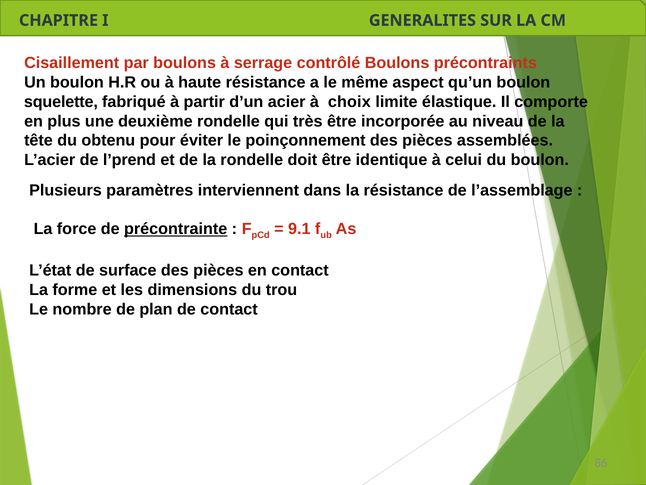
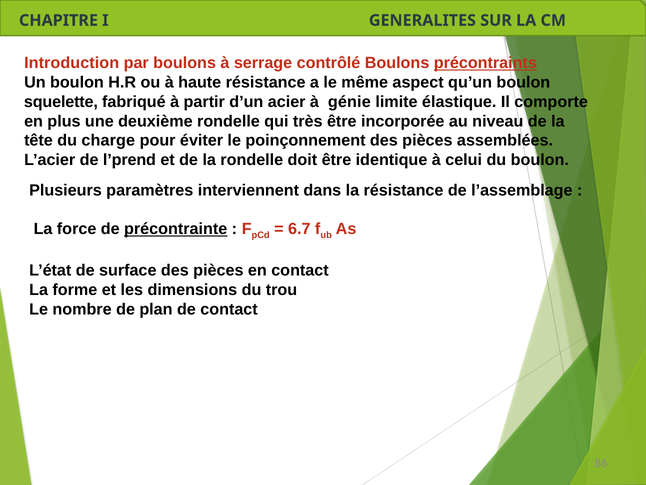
Cisaillement: Cisaillement -> Introduction
précontraints underline: none -> present
choix: choix -> génie
obtenu: obtenu -> charge
9.1: 9.1 -> 6.7
